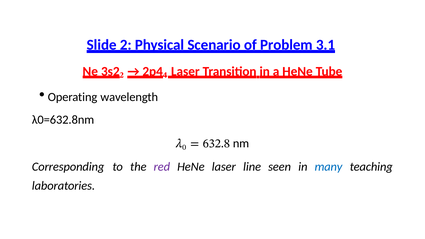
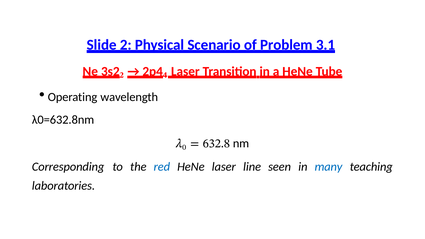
red colour: purple -> blue
